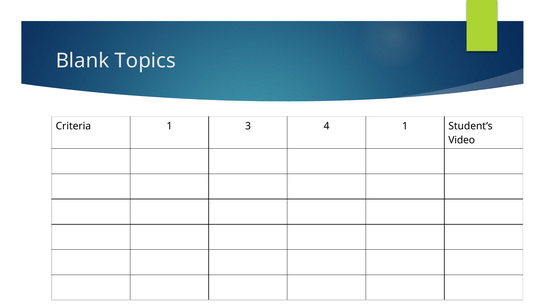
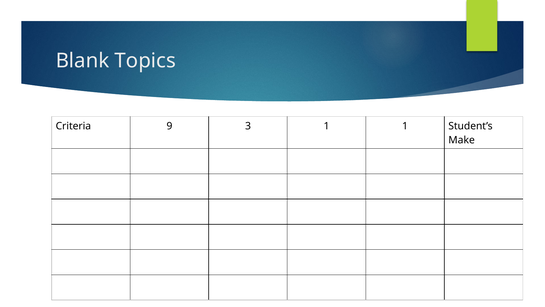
Criteria 1: 1 -> 9
3 4: 4 -> 1
Video: Video -> Make
